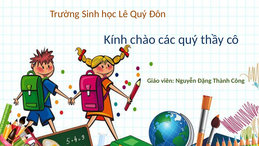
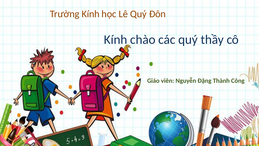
Trường Sinh: Sinh -> Kính
